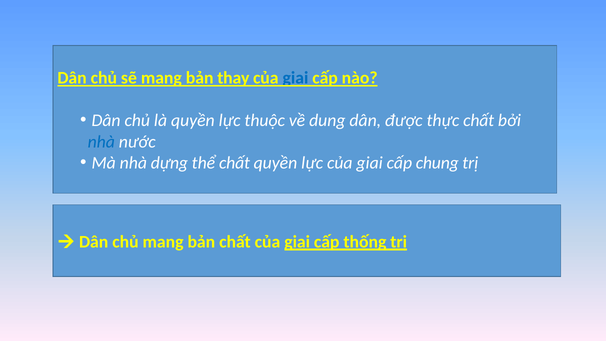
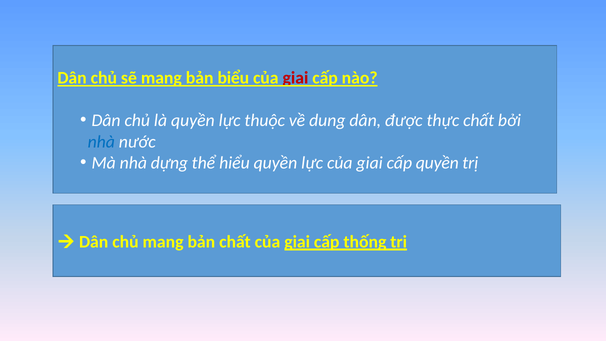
thay: thay -> biểu
giai at (295, 78) colour: blue -> red
thể chất: chất -> hiểu
cấp chung: chung -> quyền
